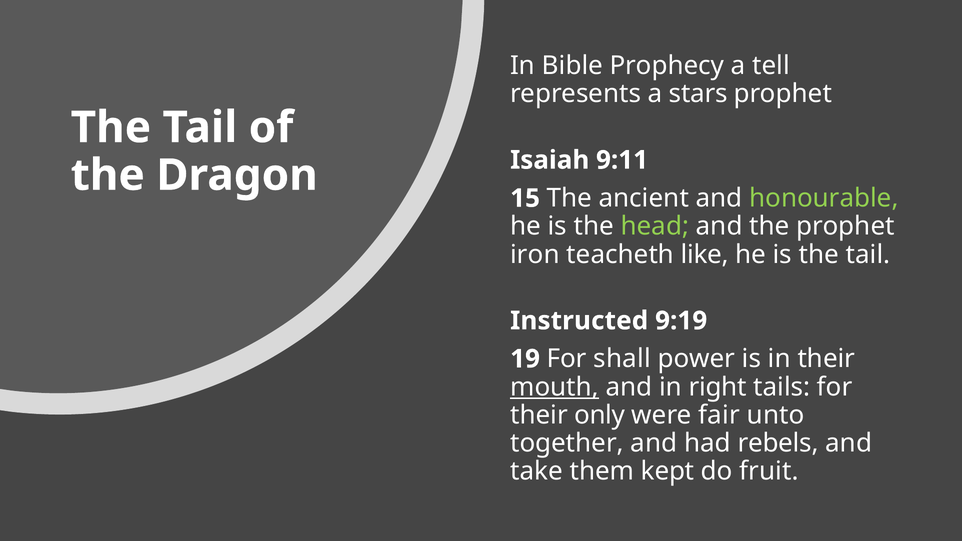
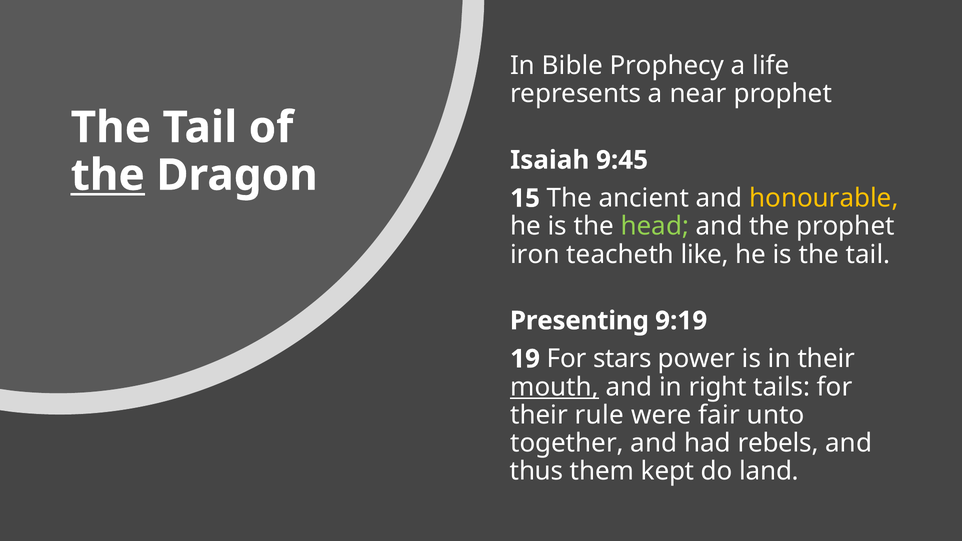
tell: tell -> life
stars: stars -> near
9:11: 9:11 -> 9:45
the at (108, 175) underline: none -> present
honourable colour: light green -> yellow
Instructed: Instructed -> Presenting
shall: shall -> stars
only: only -> rule
take: take -> thus
fruit: fruit -> land
